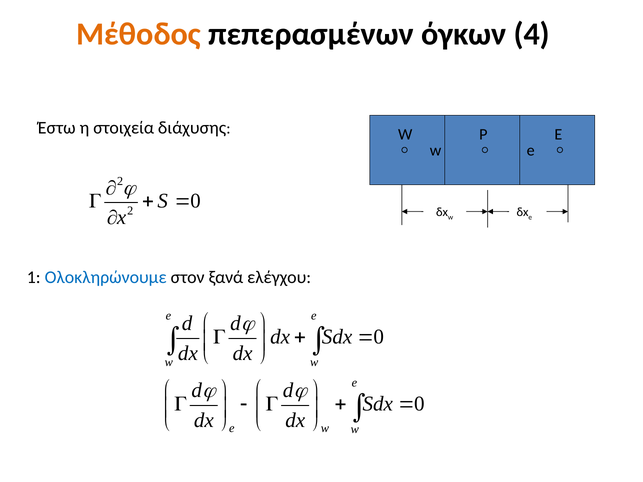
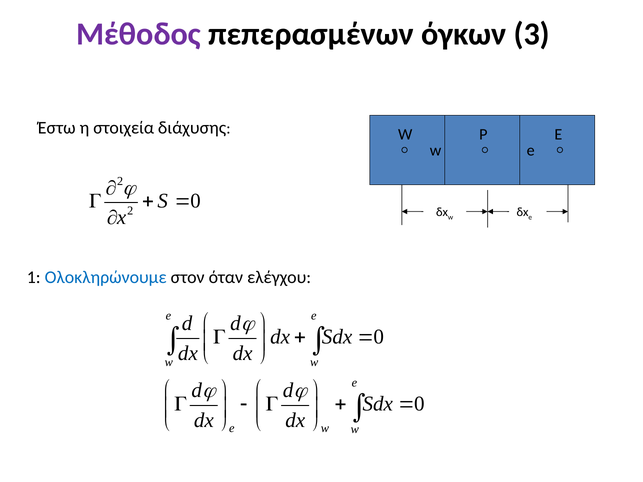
Μέθοδος colour: orange -> purple
4: 4 -> 3
ξανά: ξανά -> όταν
